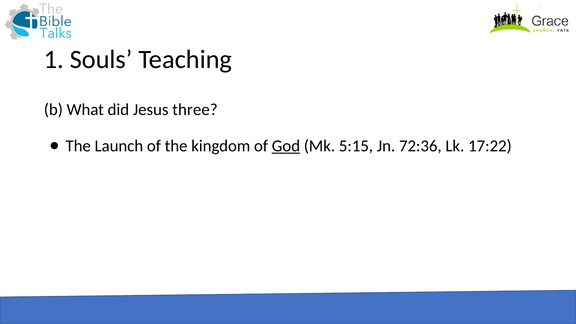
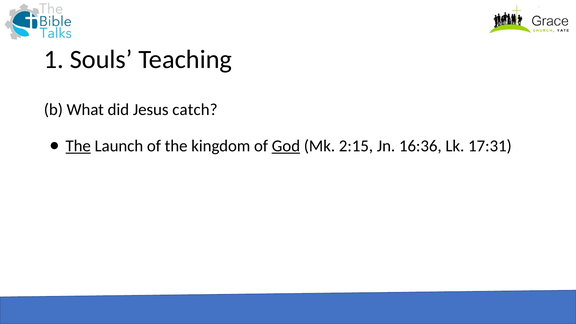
three: three -> catch
The at (78, 146) underline: none -> present
5:15: 5:15 -> 2:15
72:36: 72:36 -> 16:36
17:22: 17:22 -> 17:31
